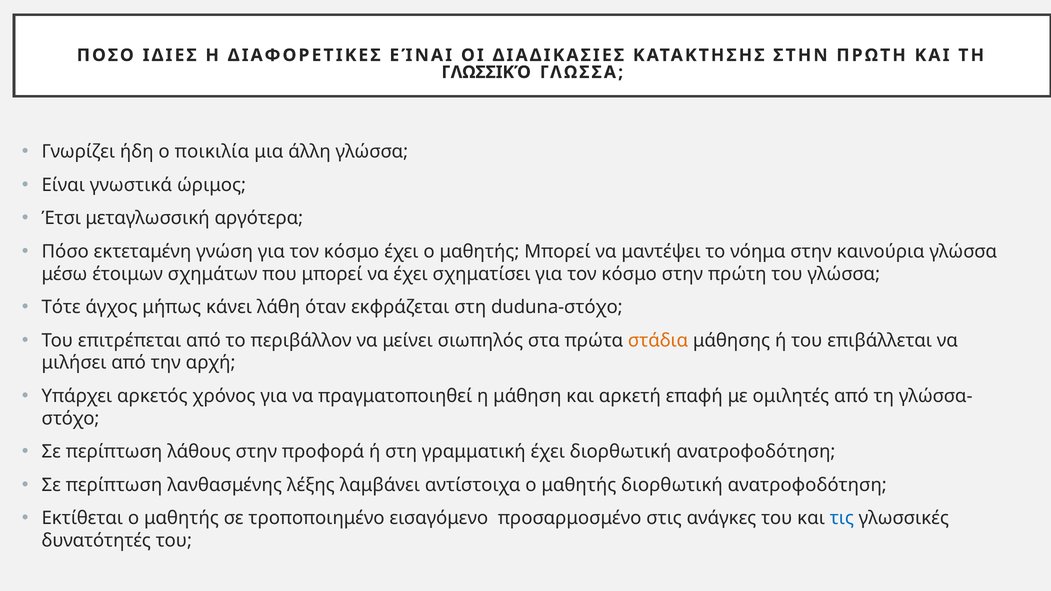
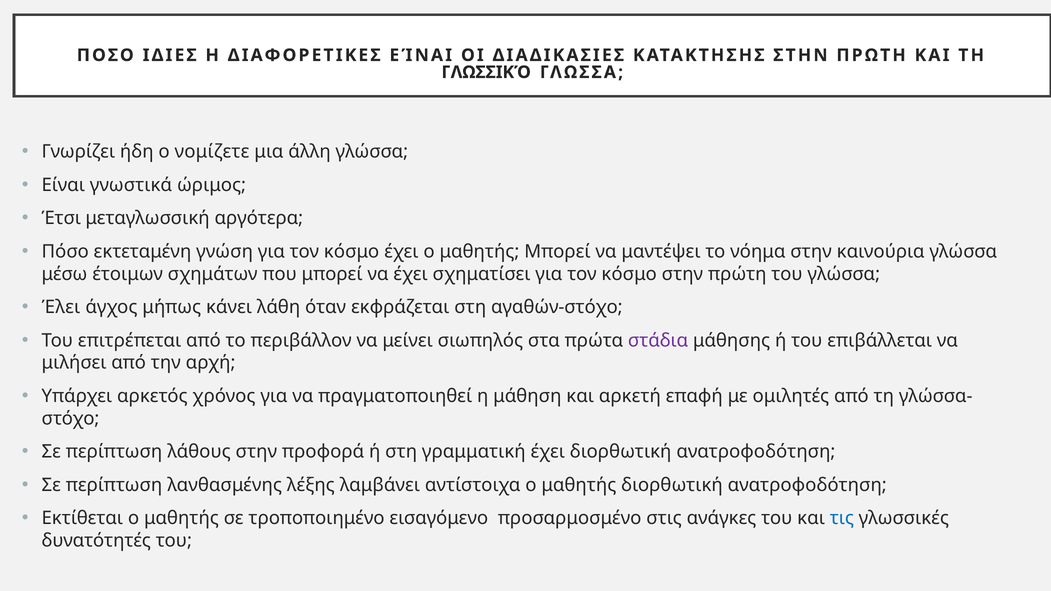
ποικιλία: ποικιλία -> νομίζετε
Τότε: Τότε -> Έλει
duduna-στόχο: duduna-στόχο -> αγαθών-στόχο
στάδια colour: orange -> purple
